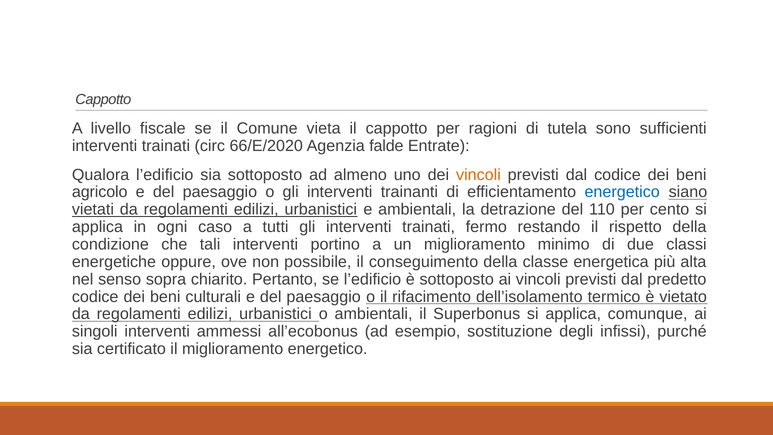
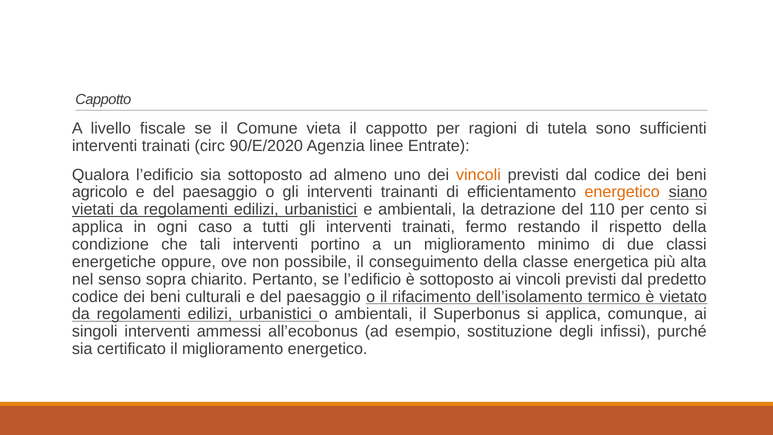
66/E/2020: 66/E/2020 -> 90/E/2020
falde: falde -> linee
energetico at (622, 192) colour: blue -> orange
